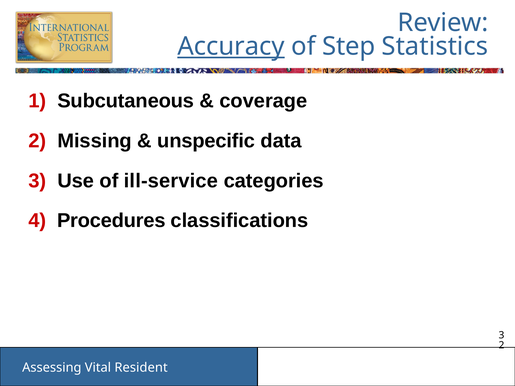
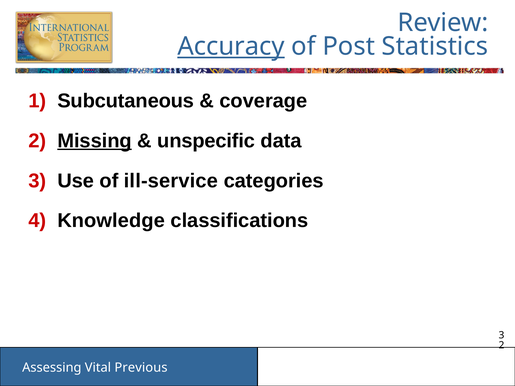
Step: Step -> Post
Missing underline: none -> present
Procedures: Procedures -> Knowledge
Resident: Resident -> Previous
